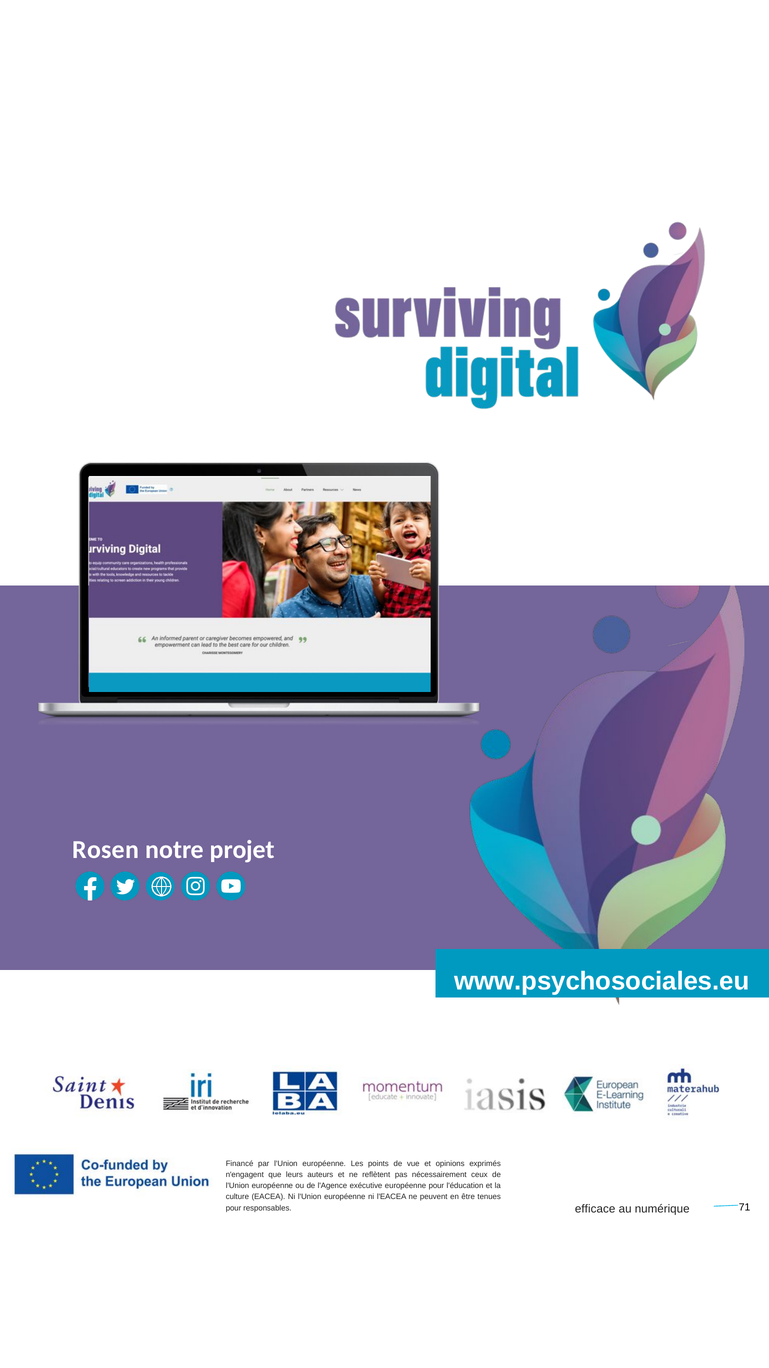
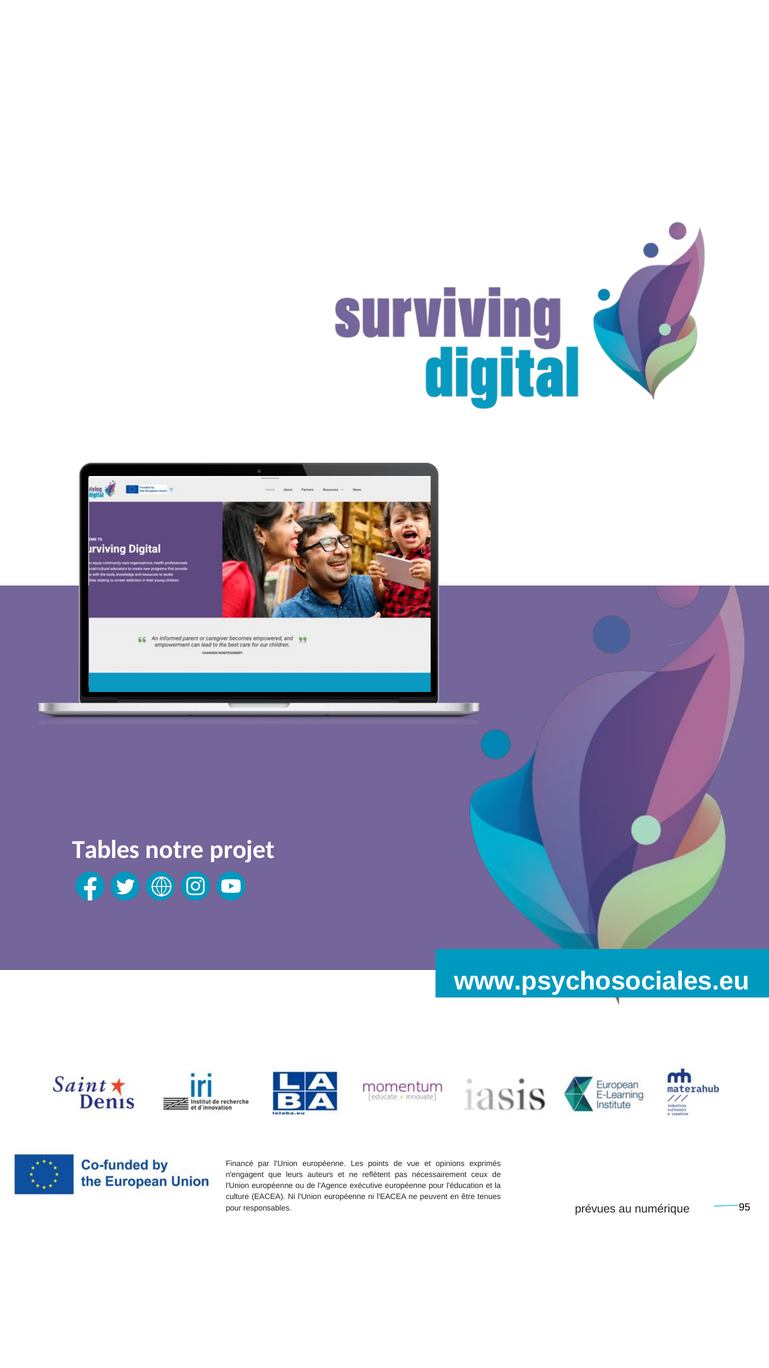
Rosen: Rosen -> Tables
efficace: efficace -> prévues
71: 71 -> 95
